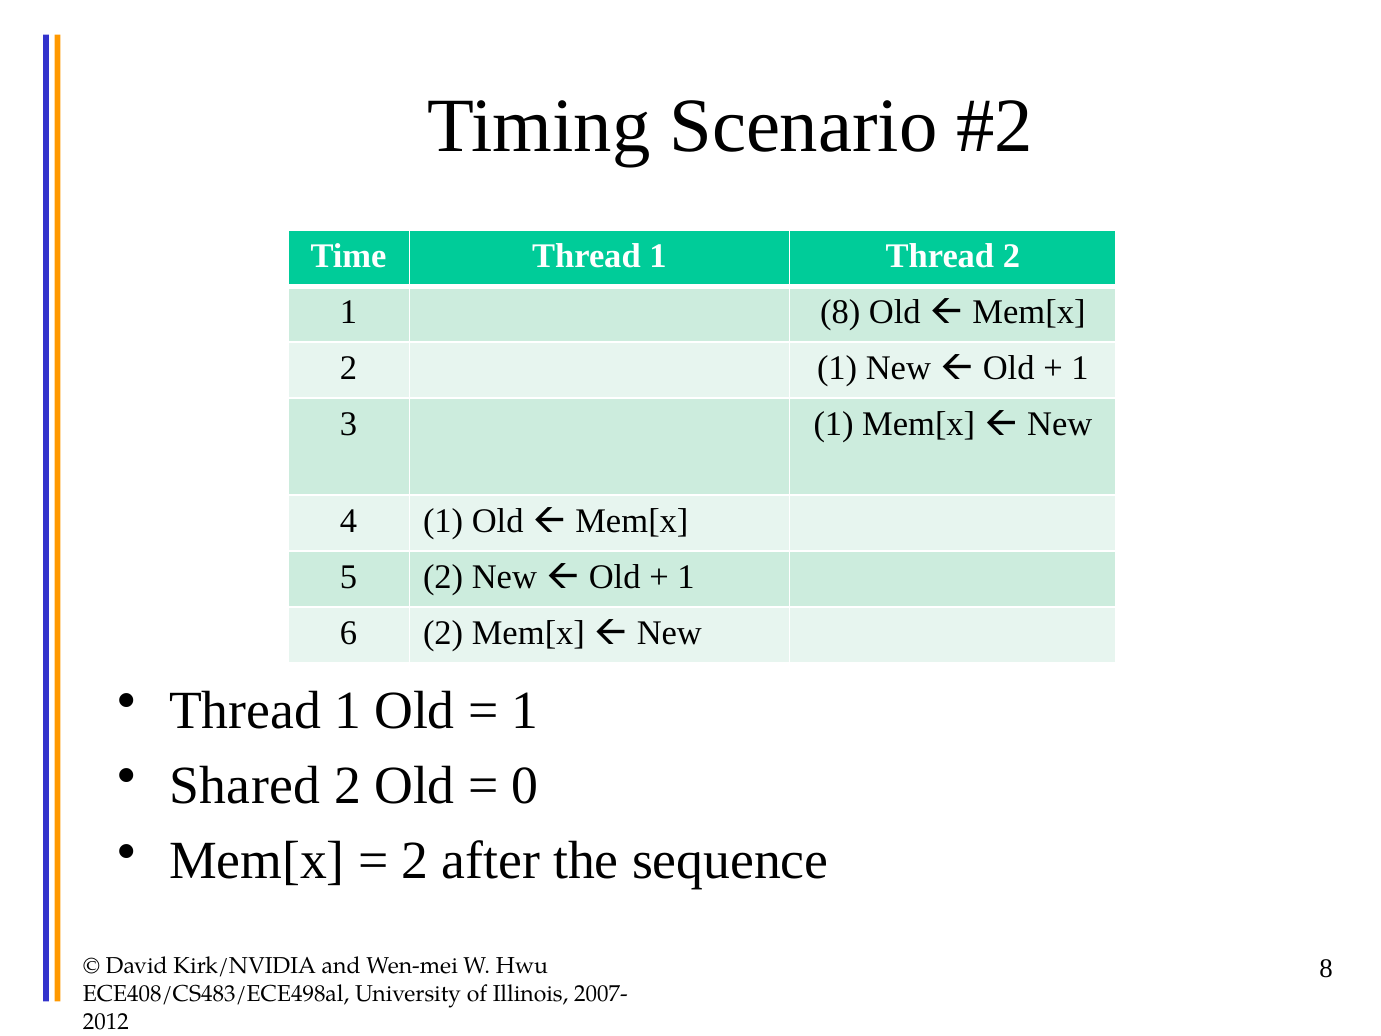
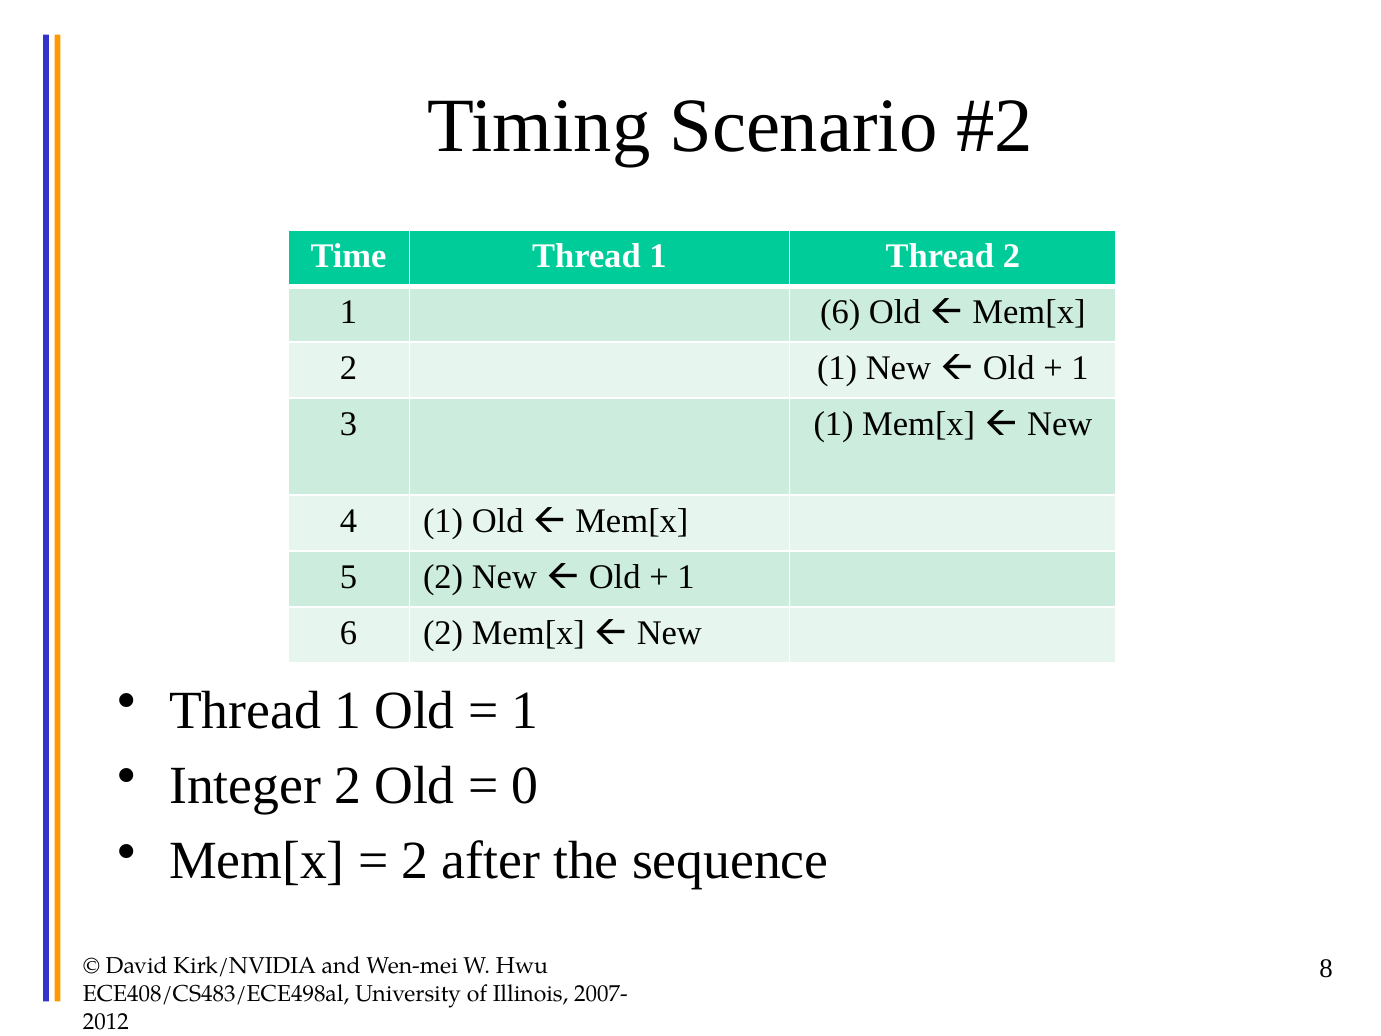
8 at (840, 312): 8 -> 6
Shared: Shared -> Integer
